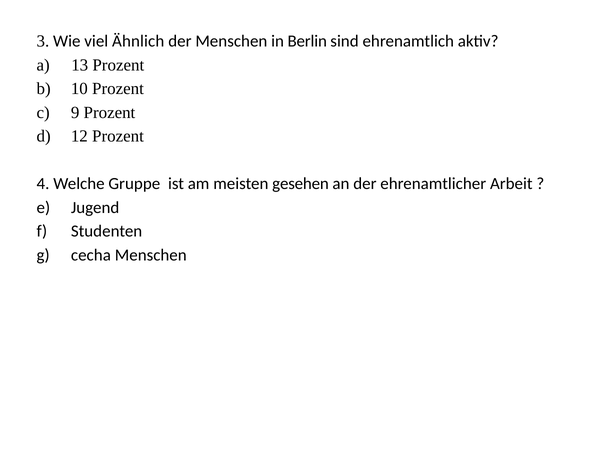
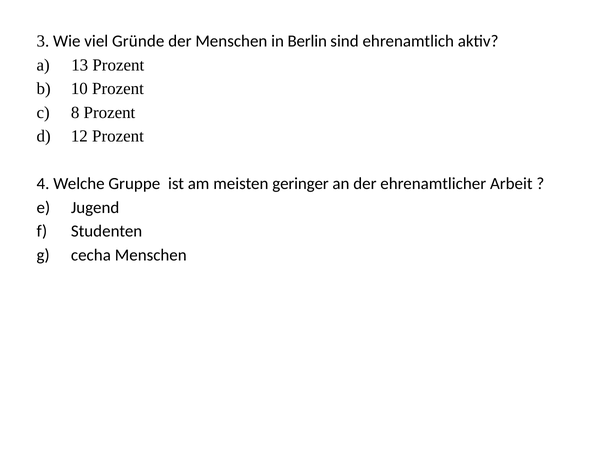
Ähnlich: Ähnlich -> Gründe
9: 9 -> 8
gesehen: gesehen -> geringer
